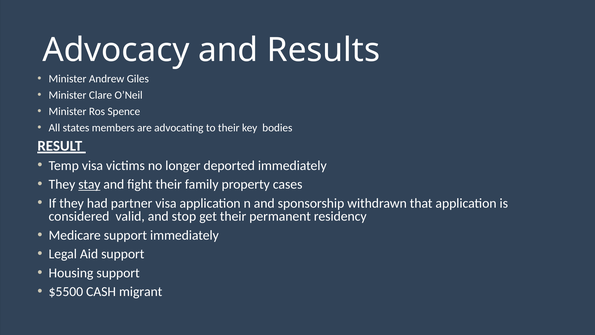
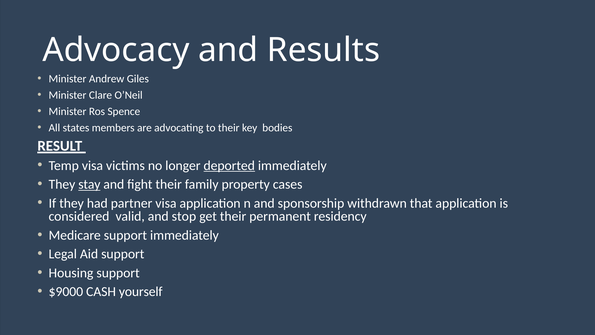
deported underline: none -> present
$5500: $5500 -> $9000
migrant: migrant -> yourself
